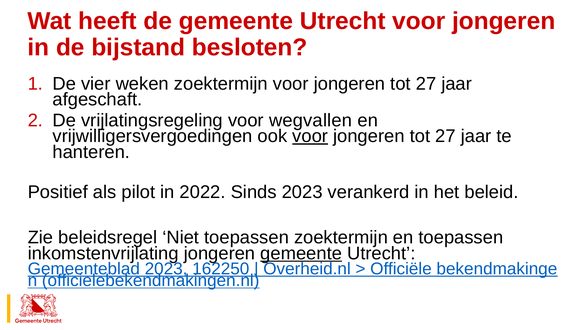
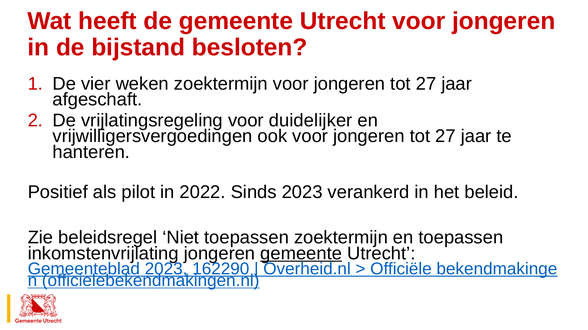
wegvallen: wegvallen -> duidelijker
voor at (310, 136) underline: present -> none
162250: 162250 -> 162290
